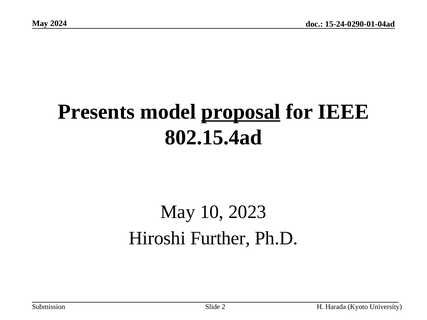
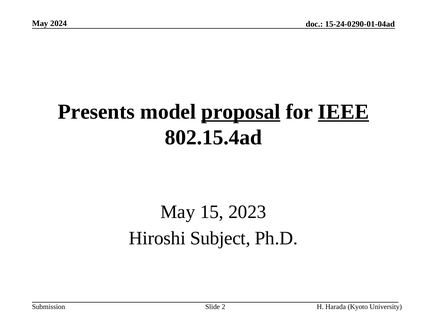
IEEE underline: none -> present
10: 10 -> 15
Further: Further -> Subject
